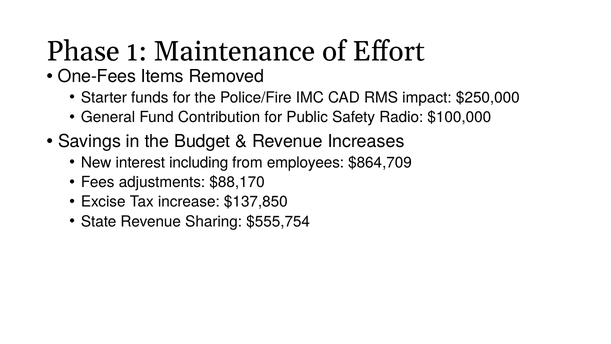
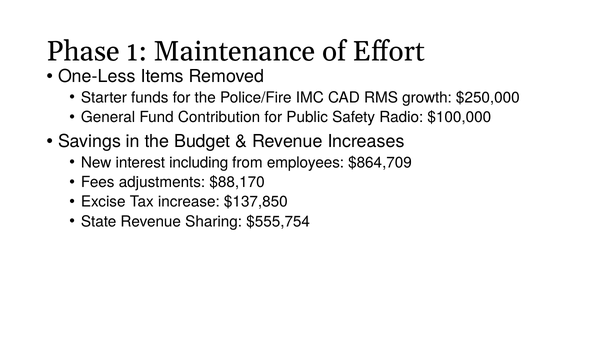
One-Fees: One-Fees -> One-Less
impact: impact -> growth
